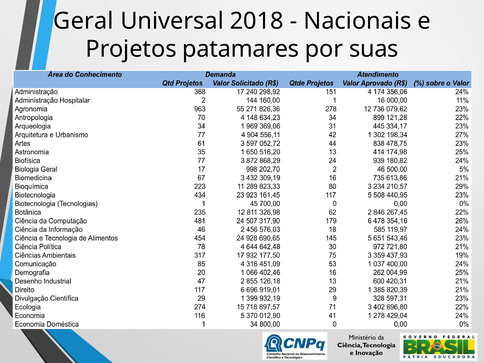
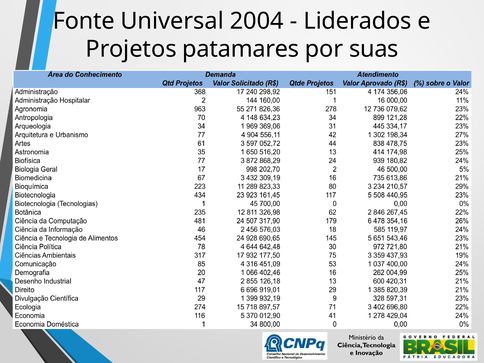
Geral: Geral -> Fonte
2018: 2018 -> 2004
Nacionais: Nacionais -> Liderados
